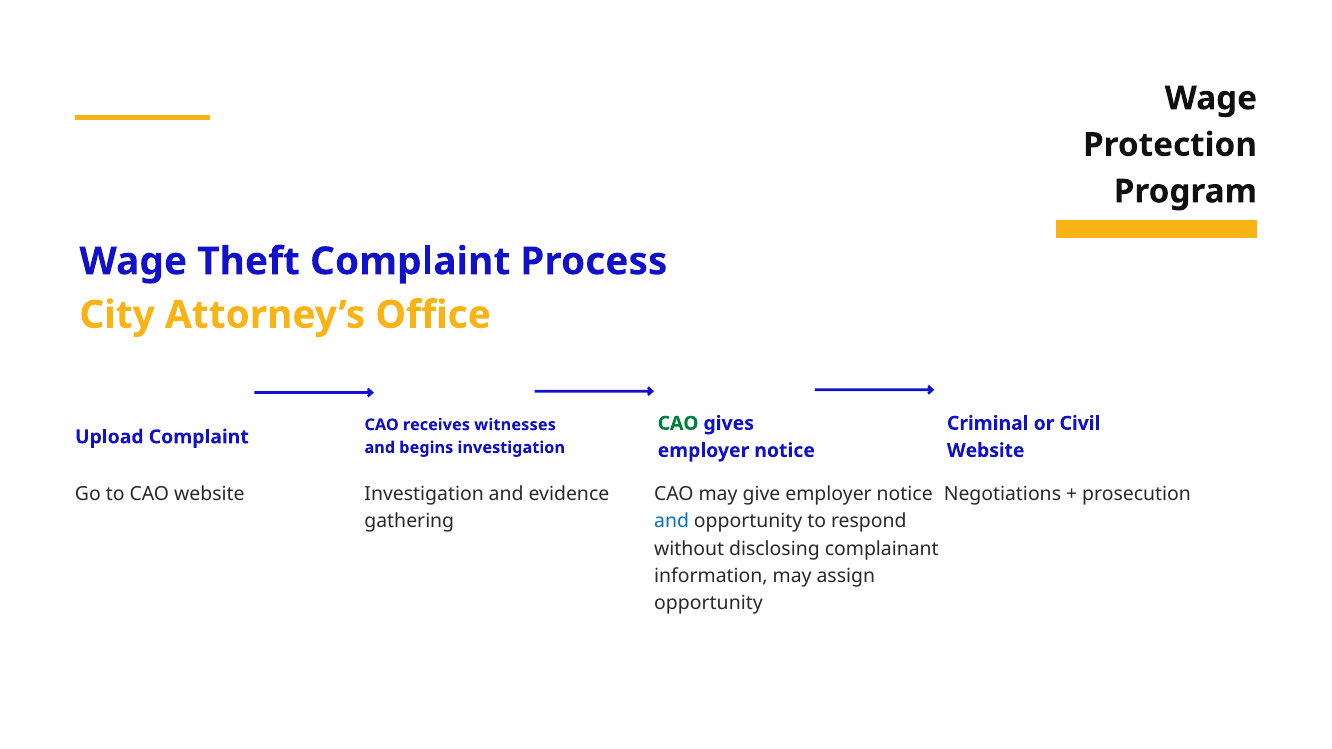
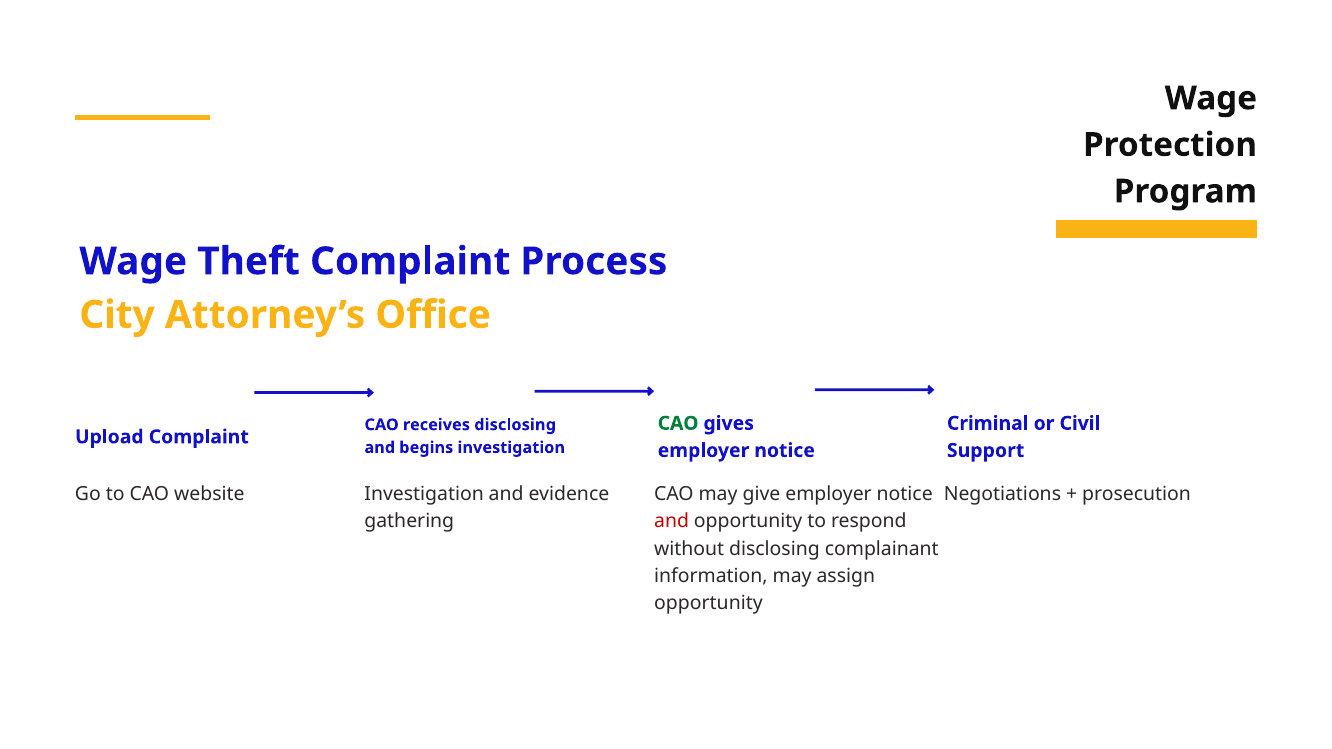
receives witnesses: witnesses -> disclosing
Website at (986, 451): Website -> Support
and at (672, 522) colour: blue -> red
